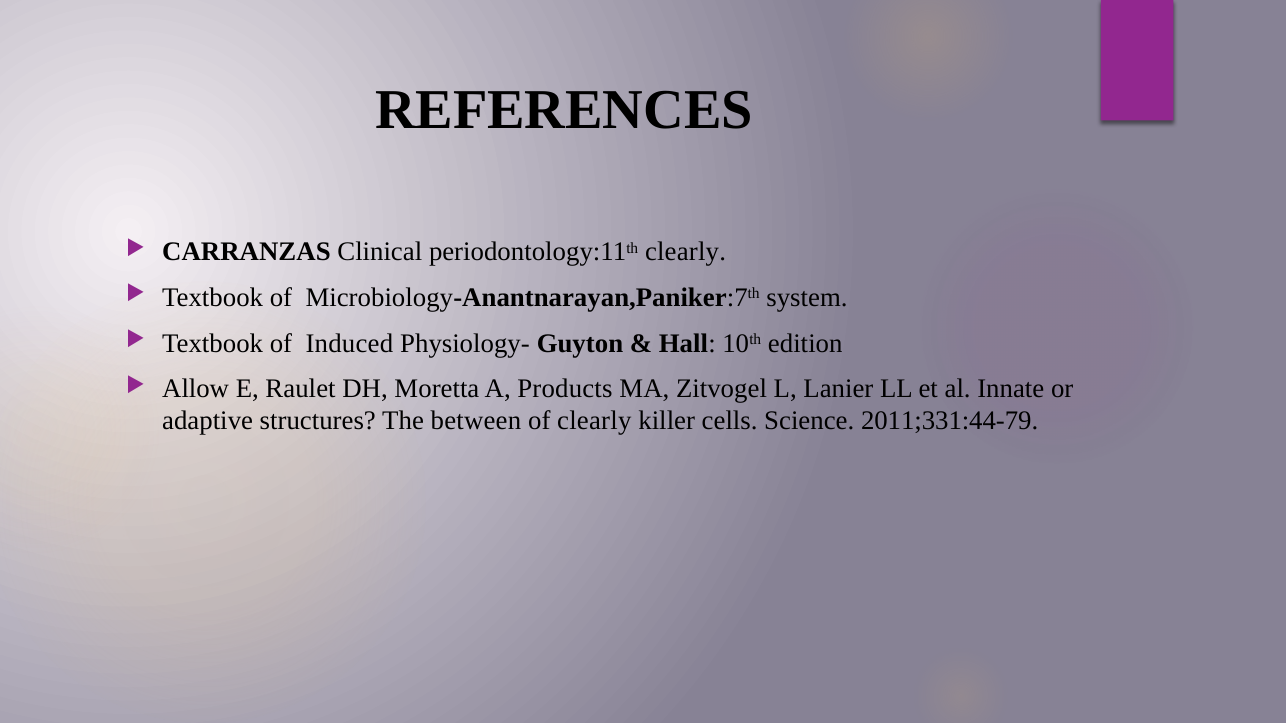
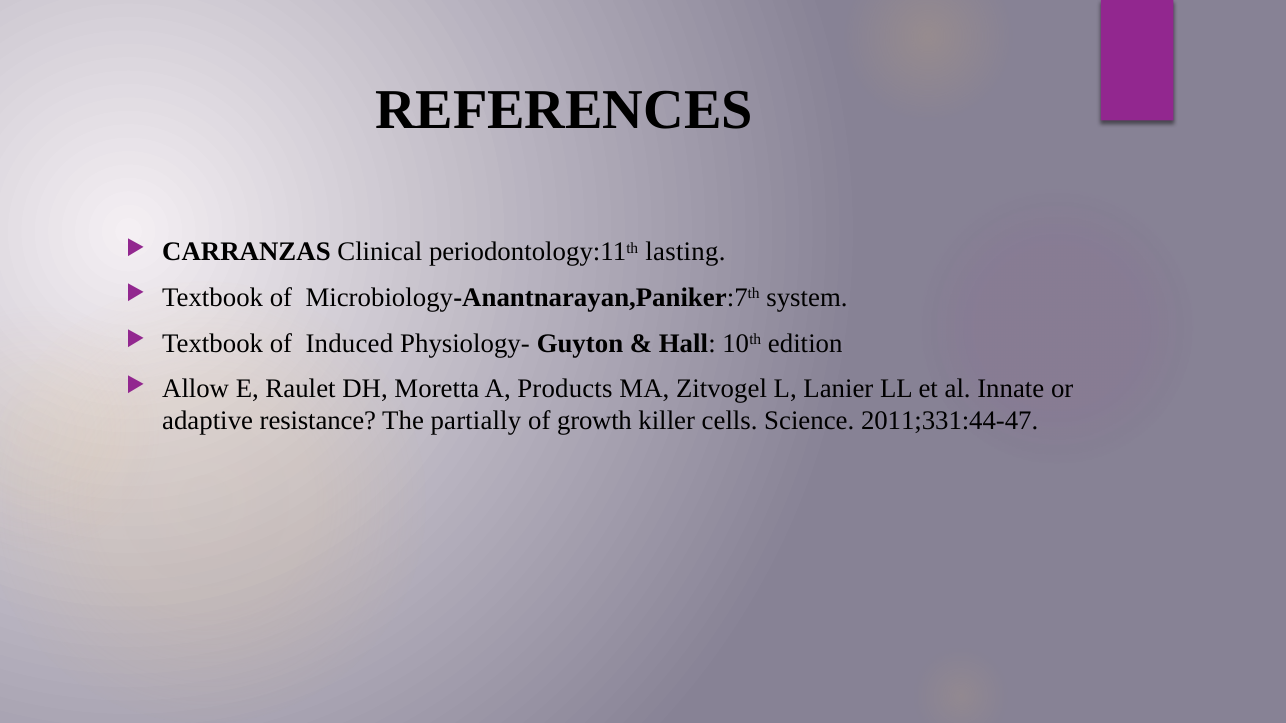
periodontology:11th clearly: clearly -> lasting
structures: structures -> resistance
between: between -> partially
of clearly: clearly -> growth
2011;331:44-79: 2011;331:44-79 -> 2011;331:44-47
